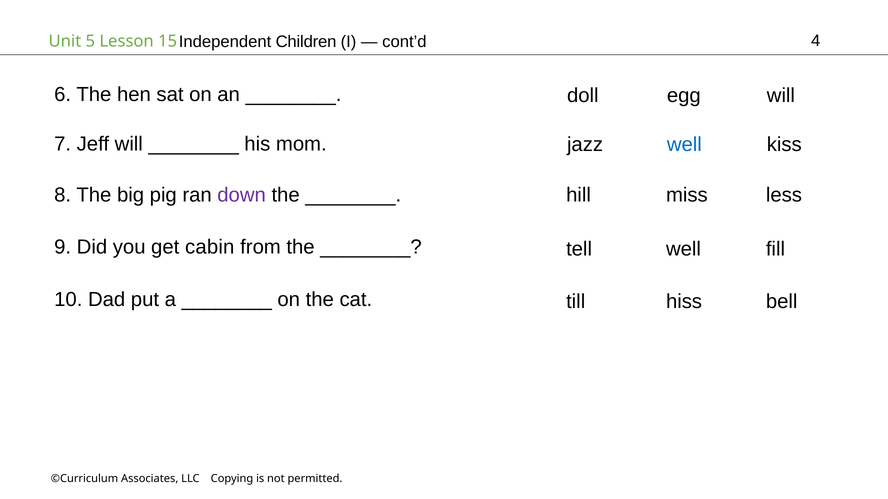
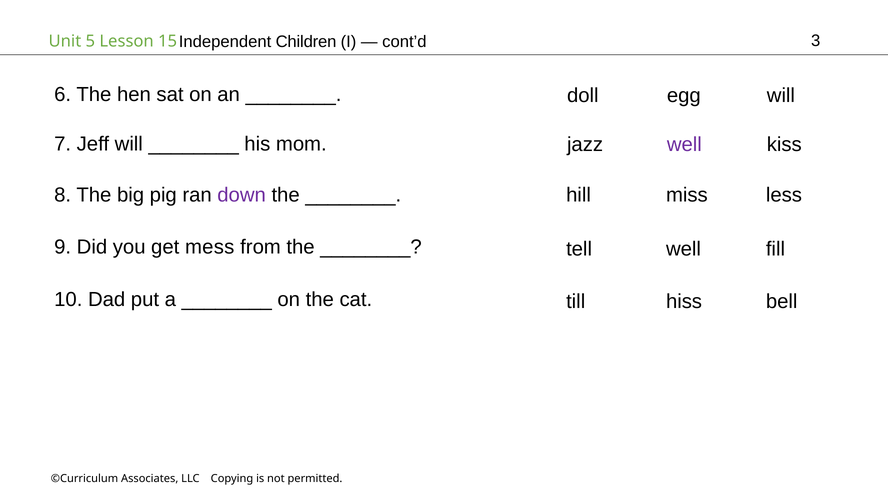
4: 4 -> 3
well at (684, 145) colour: blue -> purple
cabin: cabin -> mess
